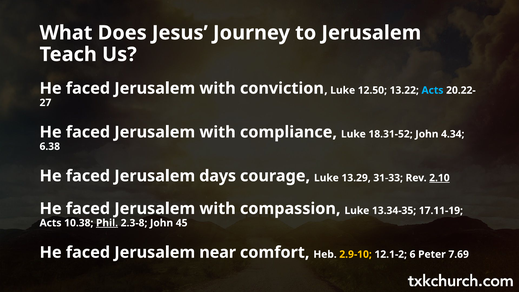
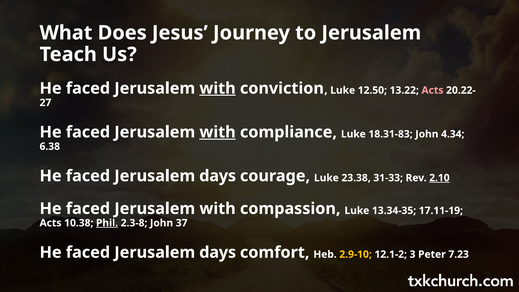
with at (218, 88) underline: none -> present
Acts at (432, 90) colour: light blue -> pink
with at (218, 132) underline: none -> present
18.31-52: 18.31-52 -> 18.31-83
13.29: 13.29 -> 23.38
45: 45 -> 37
near at (218, 252): near -> days
6: 6 -> 3
7.69: 7.69 -> 7.23
